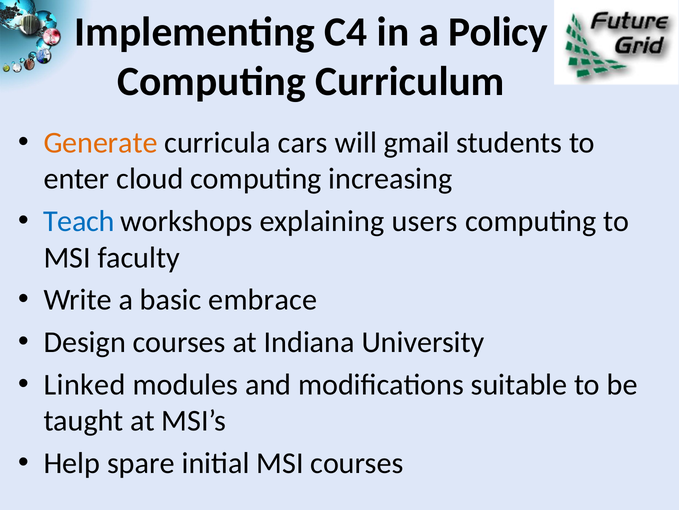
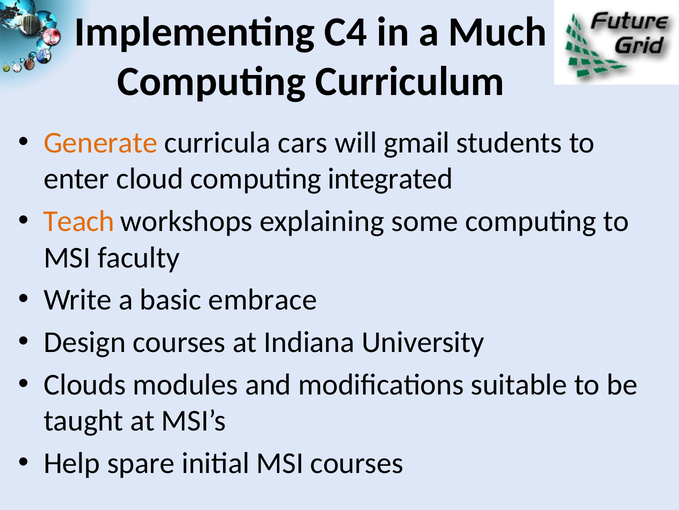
Policy: Policy -> Much
increasing: increasing -> integrated
Teach colour: blue -> orange
users: users -> some
Linked: Linked -> Clouds
